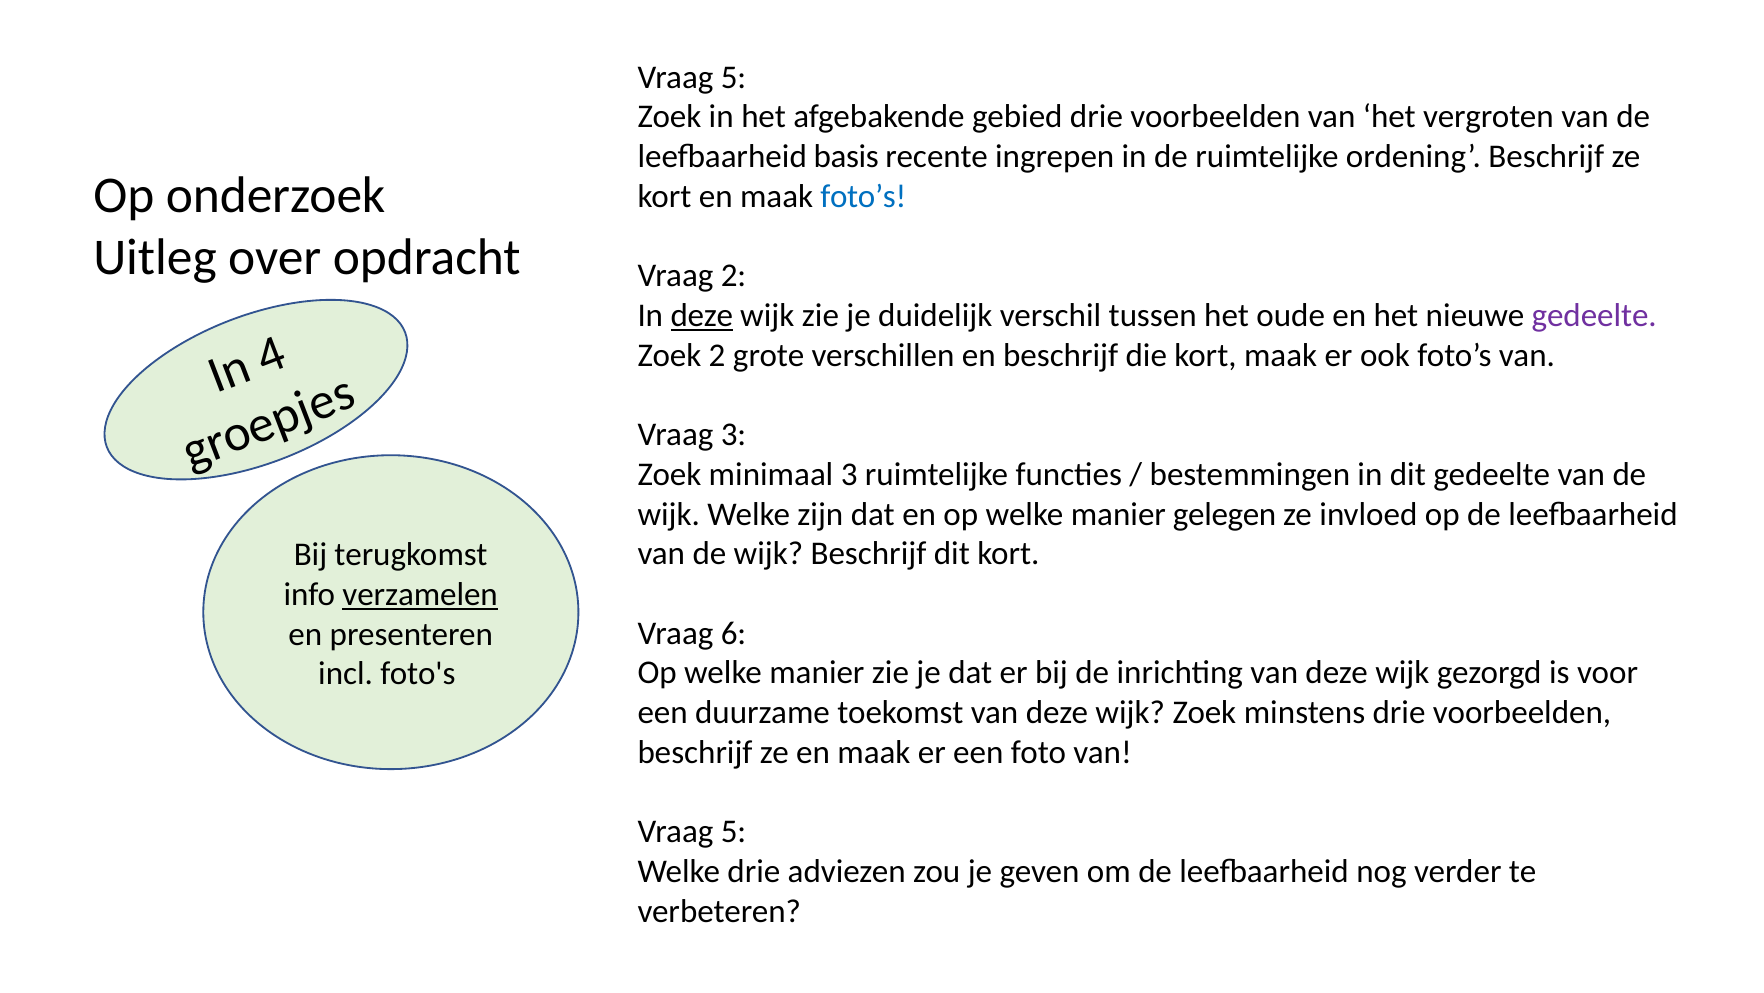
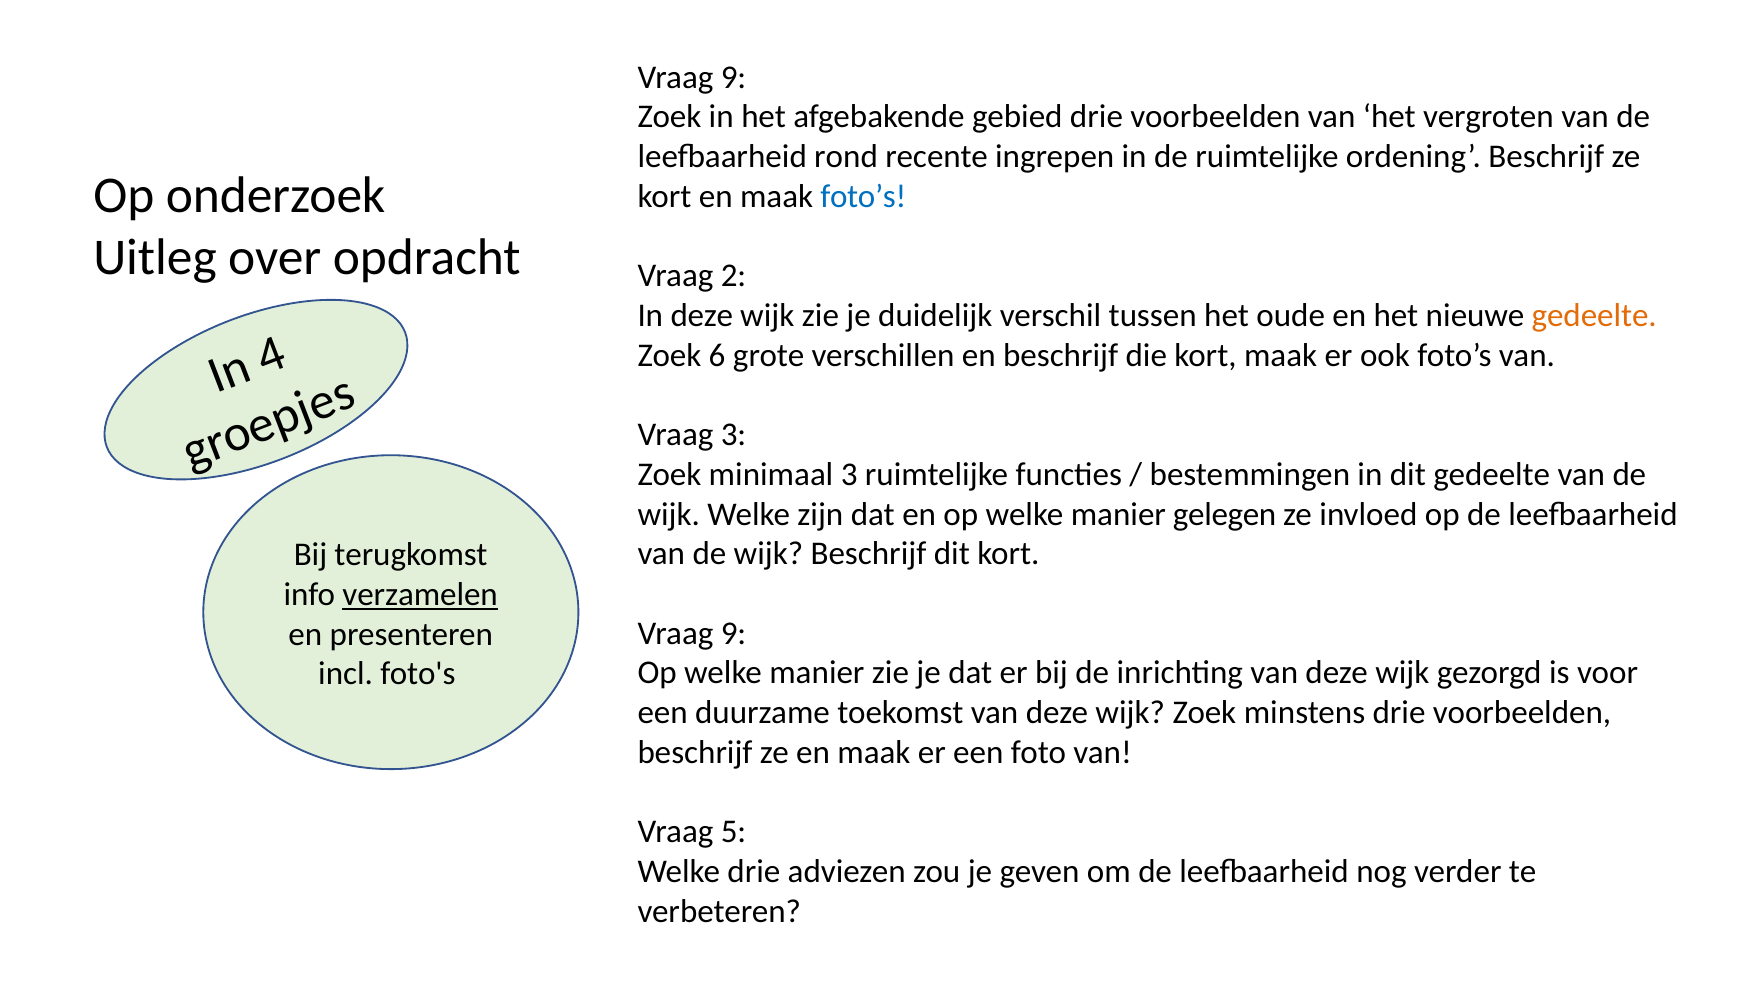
5 at (734, 77): 5 -> 9
basis: basis -> rond
deze at (702, 315) underline: present -> none
gedeelte at (1594, 315) colour: purple -> orange
Zoek 2: 2 -> 6
6 at (734, 633): 6 -> 9
